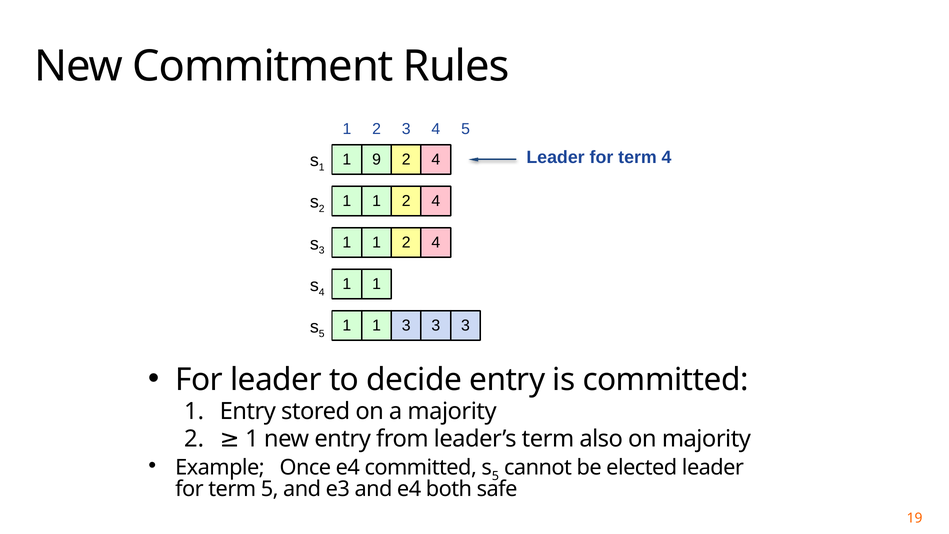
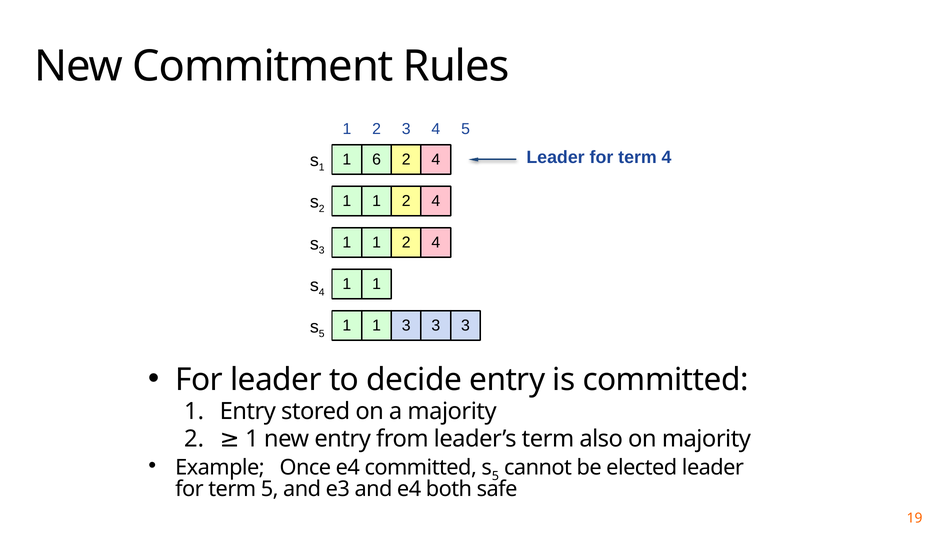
9: 9 -> 6
